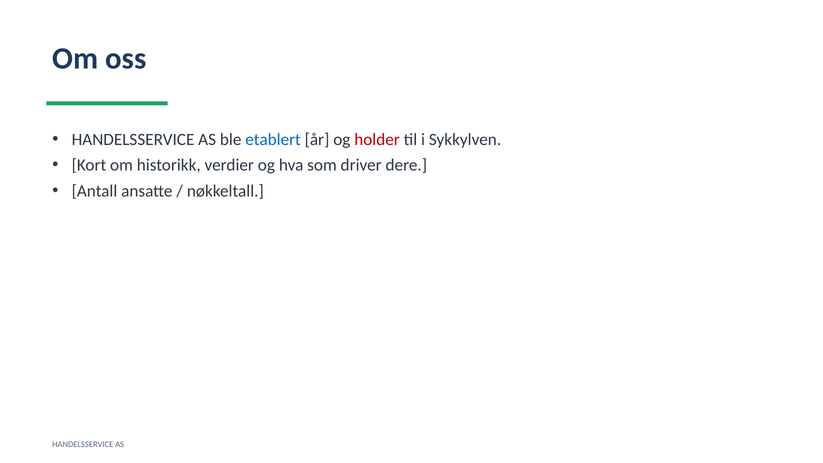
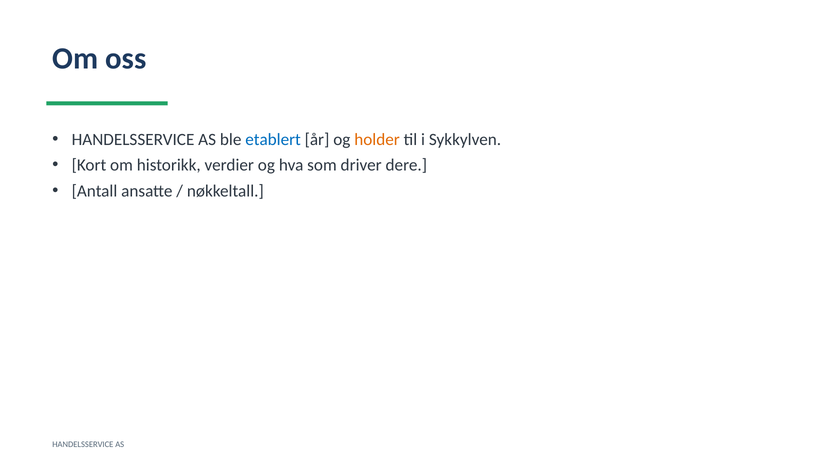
holder colour: red -> orange
